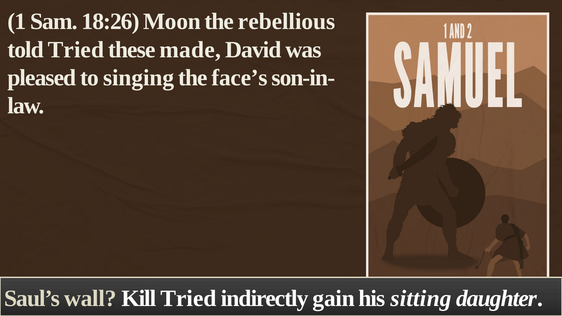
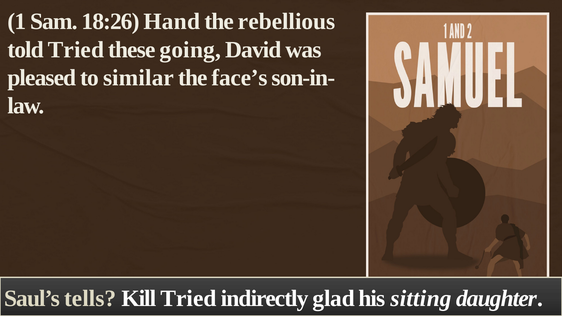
Moon: Moon -> Hand
made: made -> going
singing: singing -> similar
wall: wall -> tells
gain: gain -> glad
